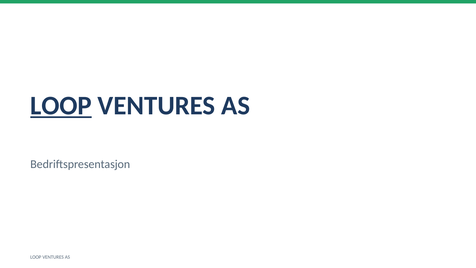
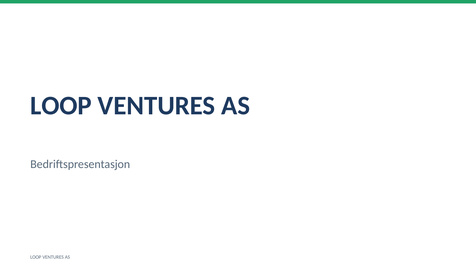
LOOP at (61, 106) underline: present -> none
